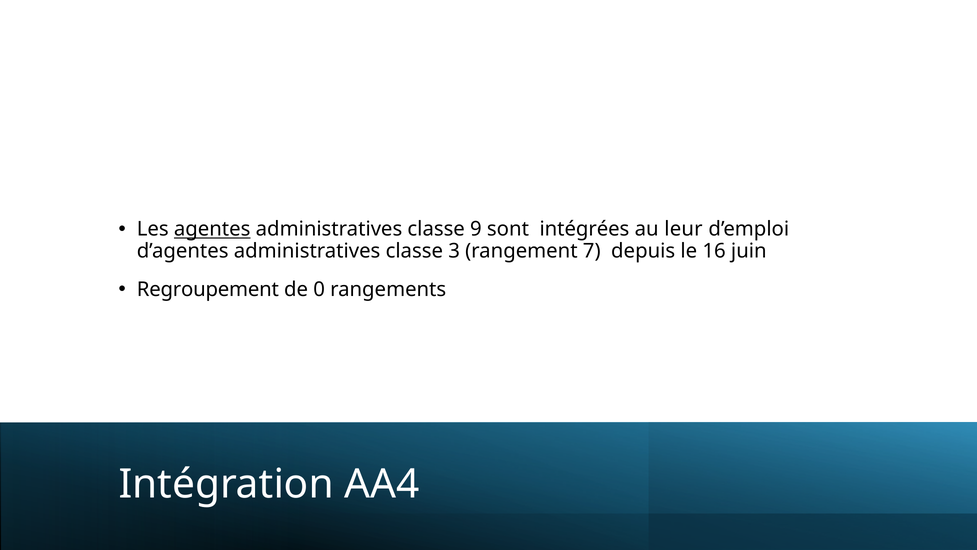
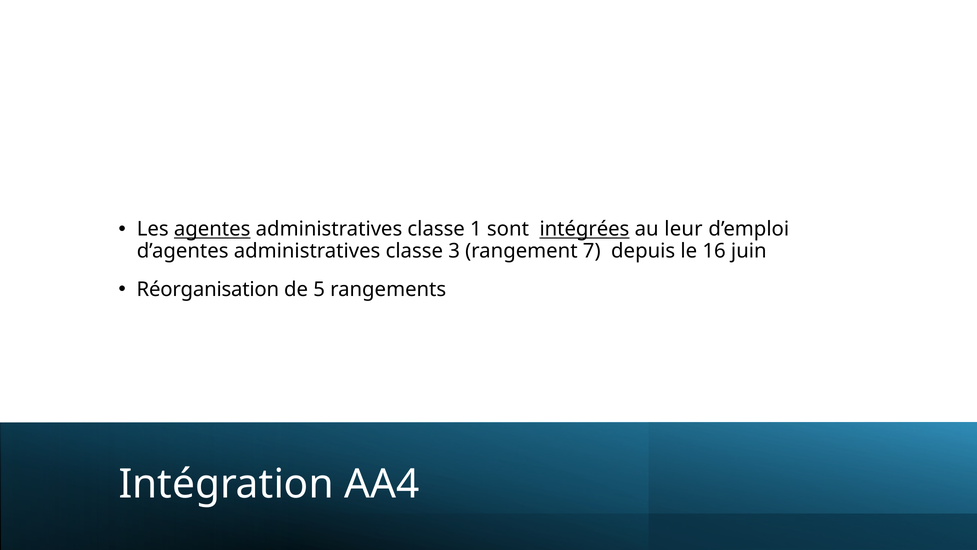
9: 9 -> 1
intégrées underline: none -> present
Regroupement: Regroupement -> Réorganisation
0: 0 -> 5
